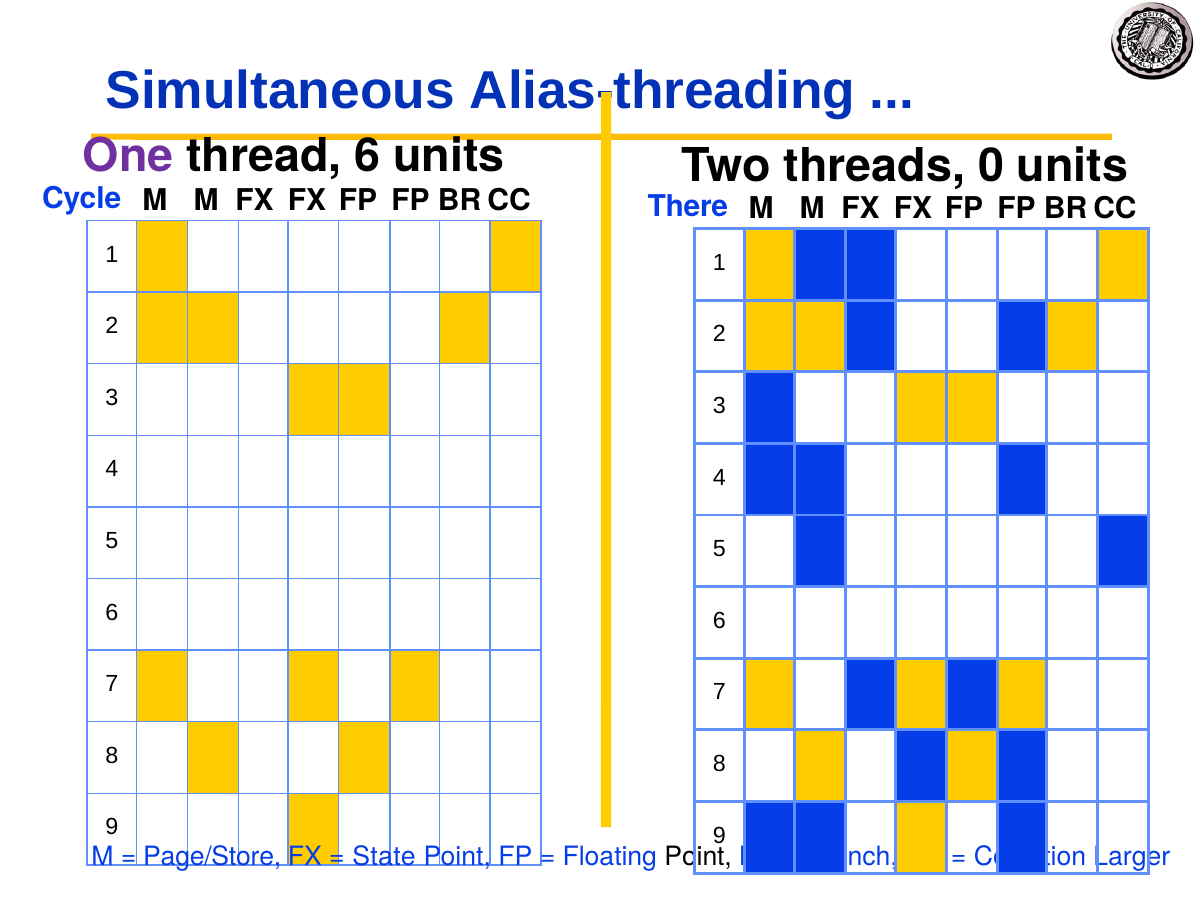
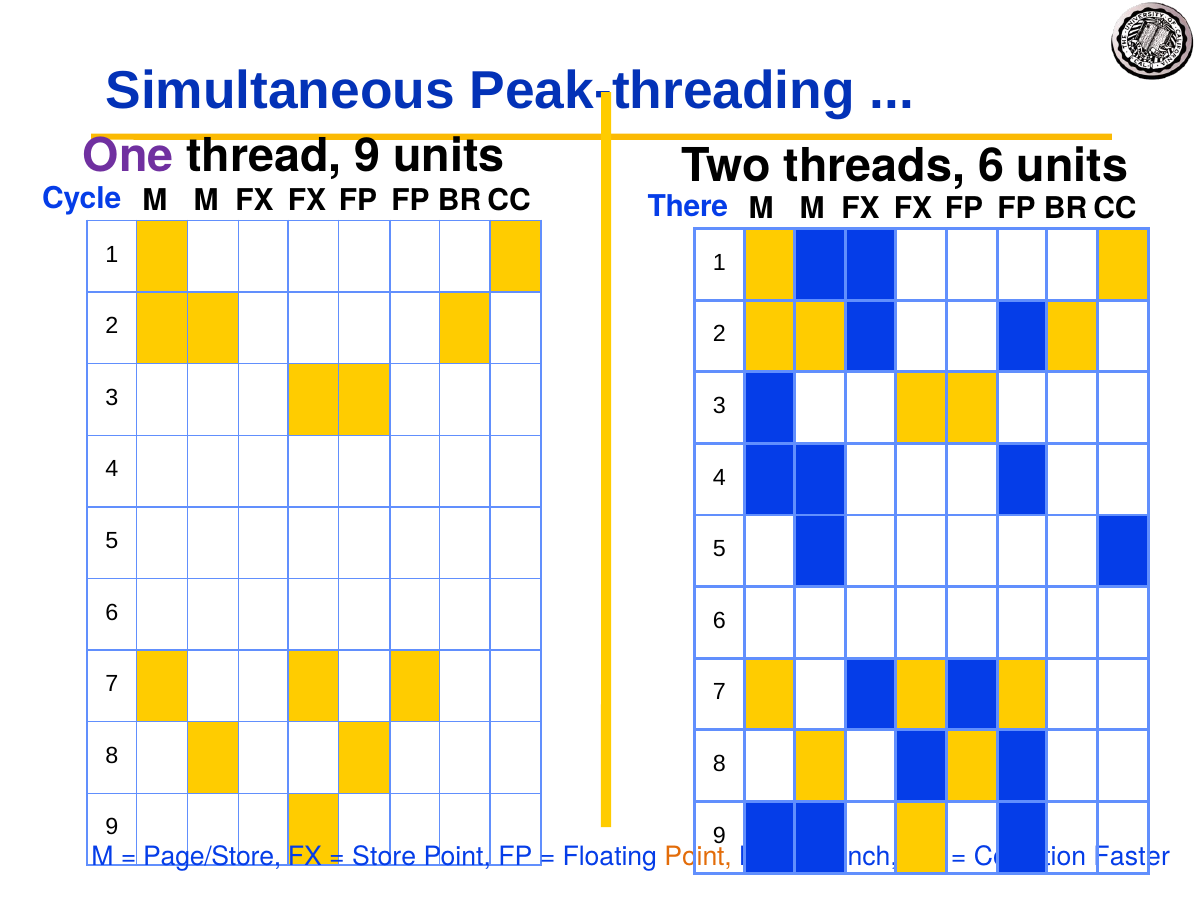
Alias-threading: Alias-threading -> Peak-threading
thread 6: 6 -> 9
threads 0: 0 -> 6
State: State -> Store
Point at (698, 856) colour: black -> orange
Larger: Larger -> Faster
